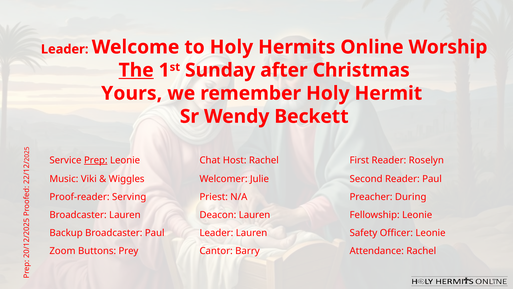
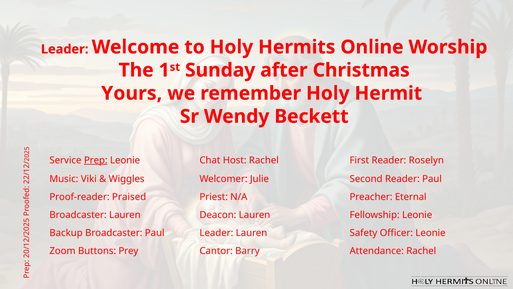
The underline: present -> none
Serving: Serving -> Praised
During: During -> Eternal
